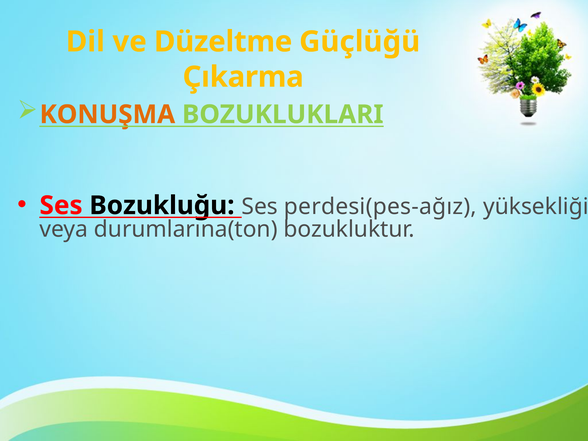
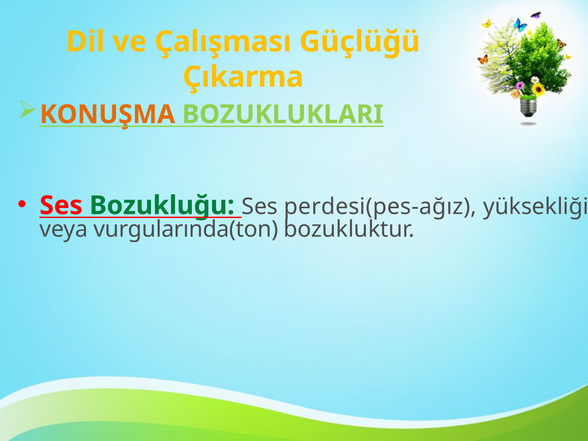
Düzeltme: Düzeltme -> Çalışması
Bozukluğu colour: black -> green
durumlarına(ton: durumlarına(ton -> vurgularında(ton
